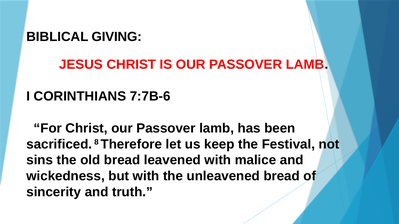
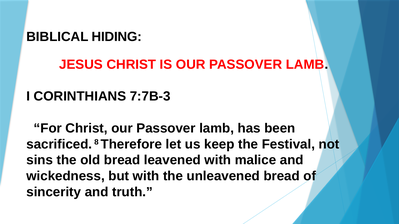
GIVING: GIVING -> HIDING
7:7B-6: 7:7B-6 -> 7:7B-3
